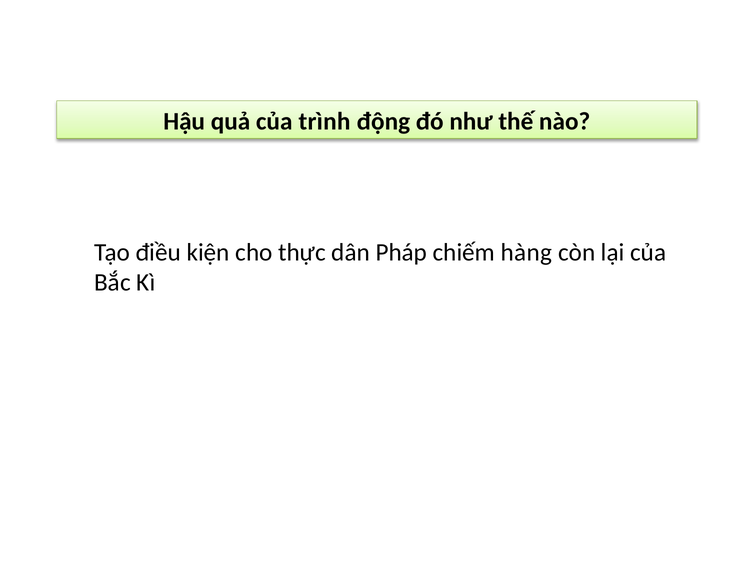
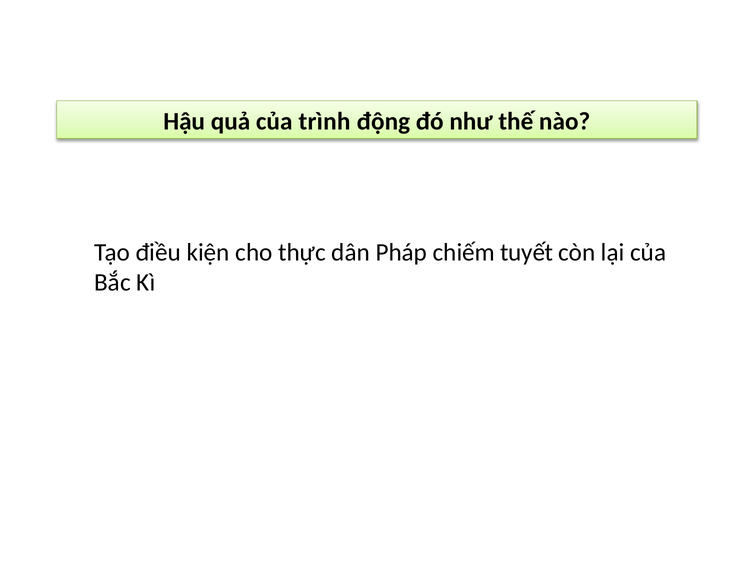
hàng: hàng -> tuyết
